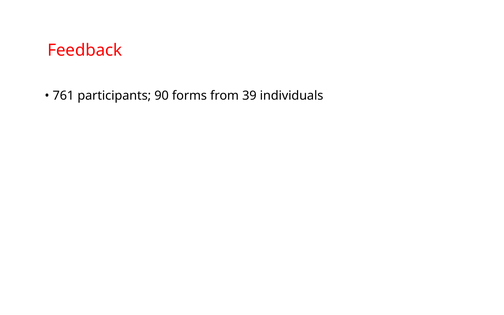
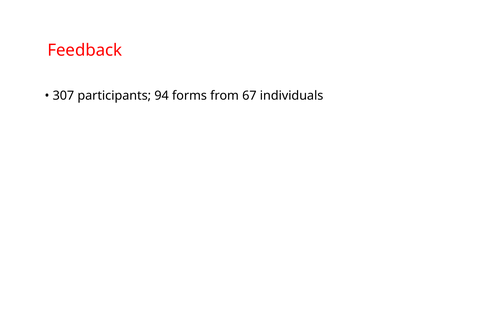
761: 761 -> 307
90: 90 -> 94
39: 39 -> 67
